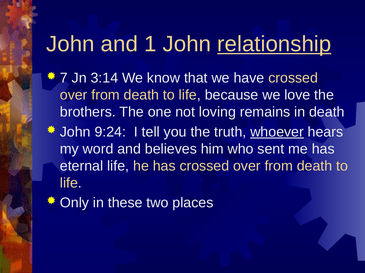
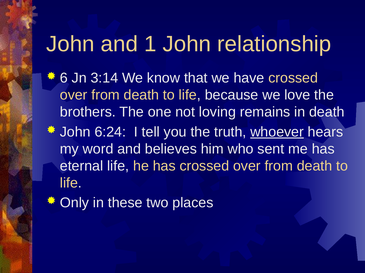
relationship underline: present -> none
7: 7 -> 6
9:24: 9:24 -> 6:24
